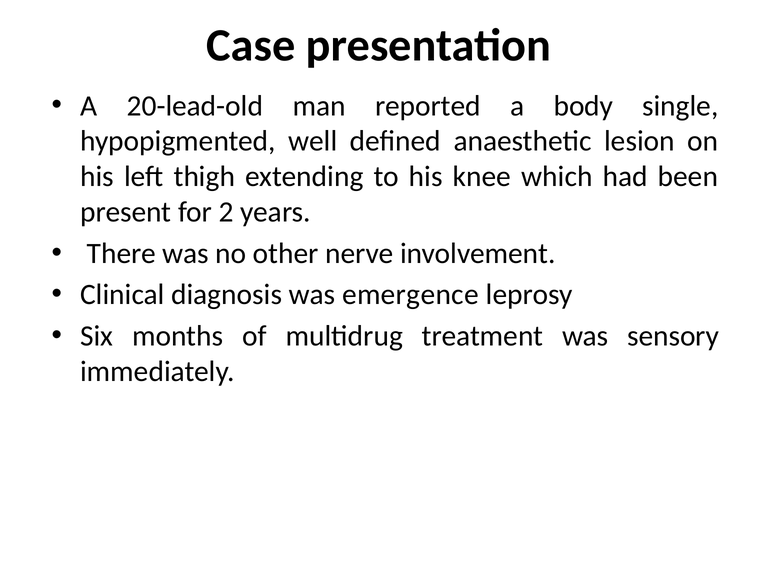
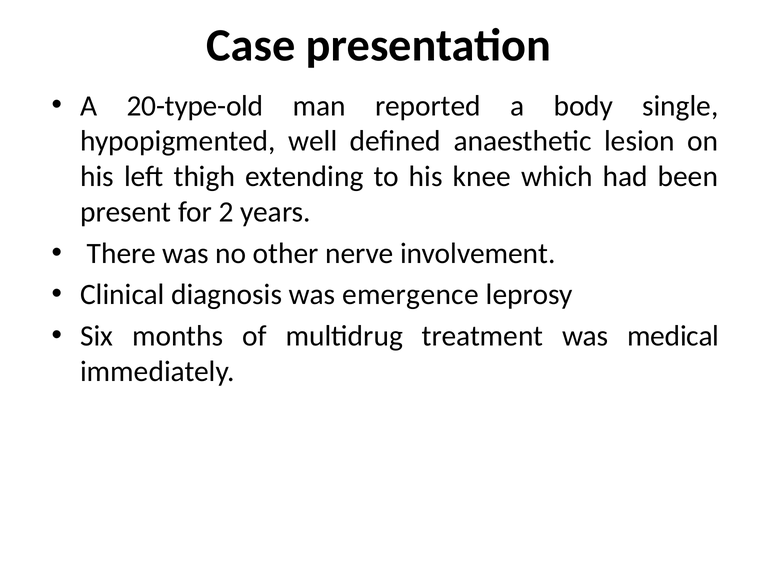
20-lead-old: 20-lead-old -> 20-type-old
sensory: sensory -> medical
